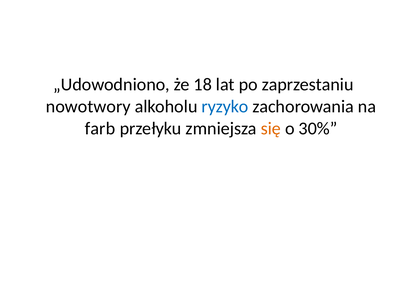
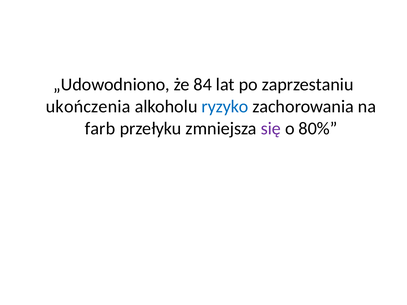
18: 18 -> 84
nowotwory: nowotwory -> ukończenia
się colour: orange -> purple
30%: 30% -> 80%
